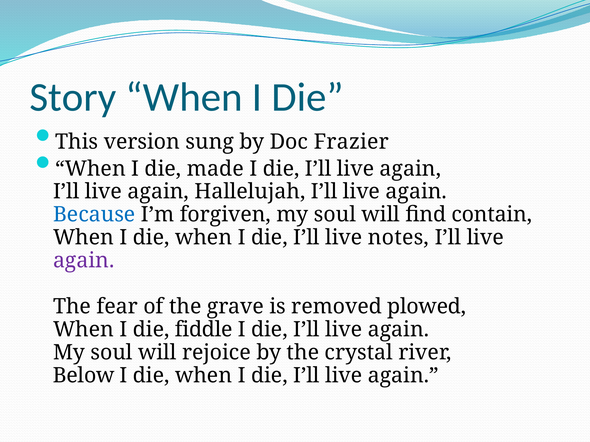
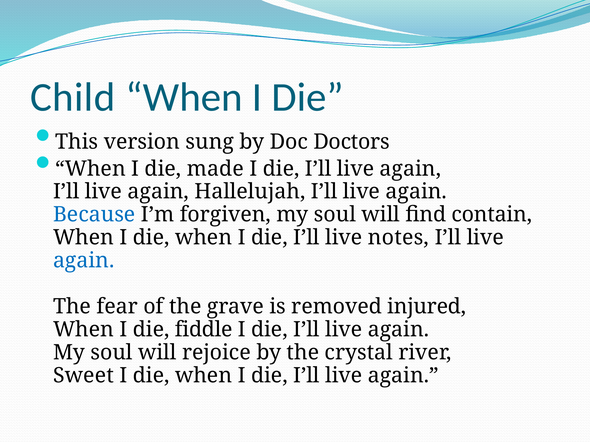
Story: Story -> Child
Frazier: Frazier -> Doctors
again at (84, 261) colour: purple -> blue
plowed: plowed -> injured
Below: Below -> Sweet
